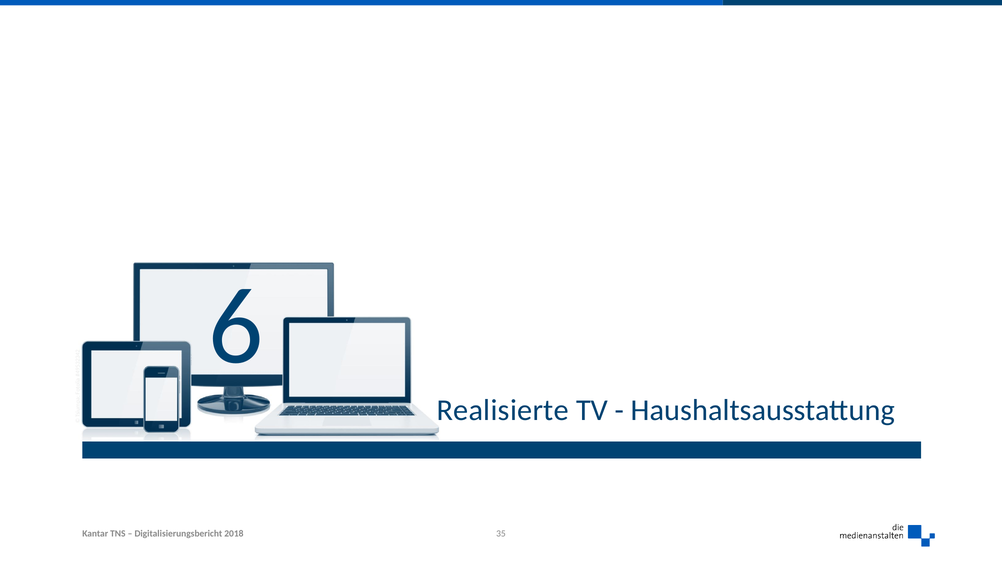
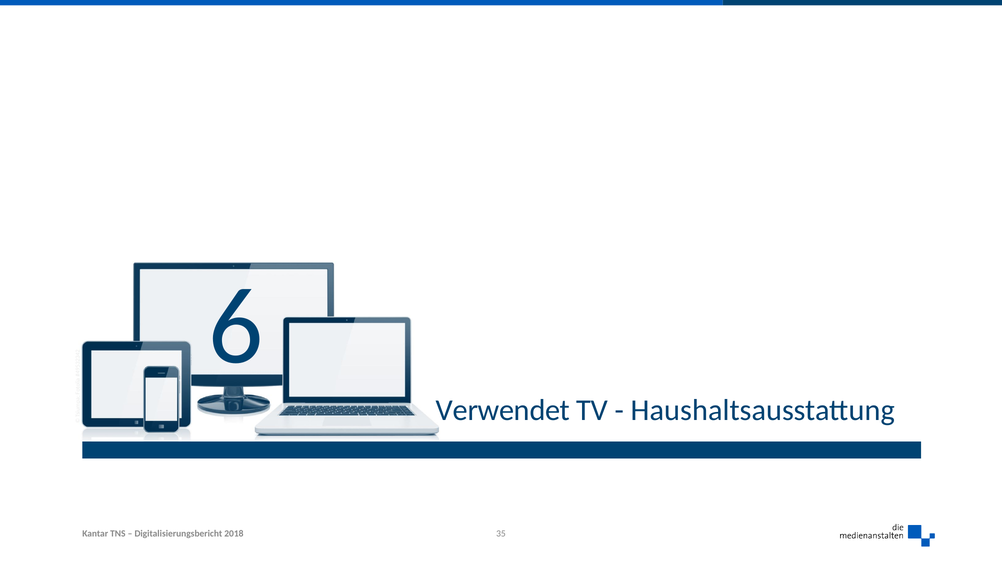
Realisierte: Realisierte -> Verwendet
